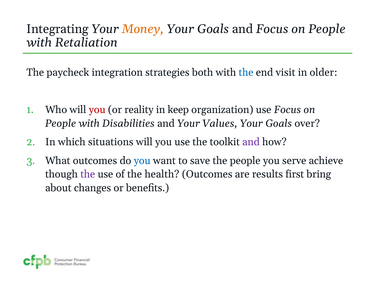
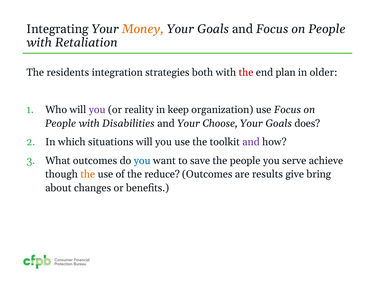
paycheck: paycheck -> residents
the at (246, 72) colour: blue -> red
visit: visit -> plan
you at (97, 110) colour: red -> purple
Values: Values -> Choose
over: over -> does
the at (88, 174) colour: purple -> orange
health: health -> reduce
first: first -> give
